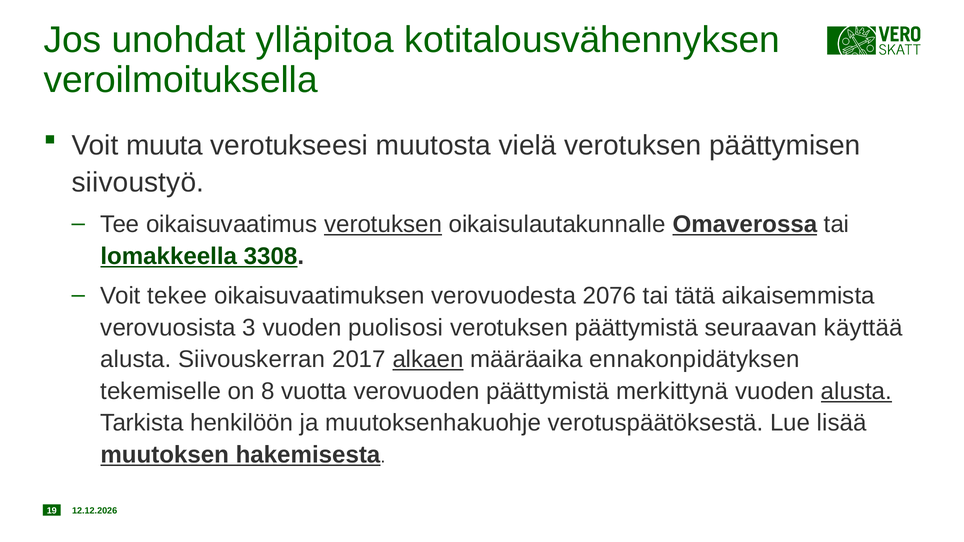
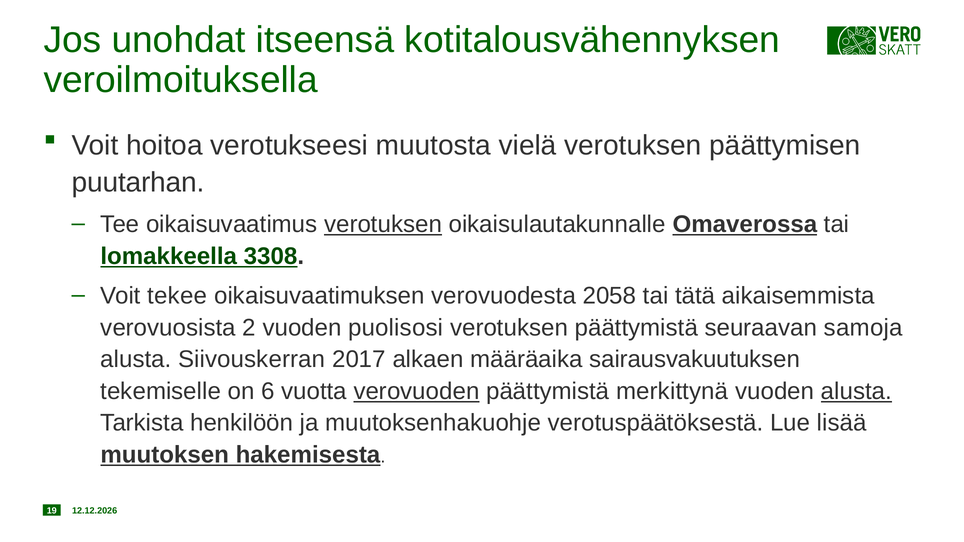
ylläpitoa: ylläpitoa -> itseensä
muuta: muuta -> hoitoa
siivoustyö: siivoustyö -> puutarhan
2076: 2076 -> 2058
3: 3 -> 2
käyttää: käyttää -> samoja
alkaen underline: present -> none
ennakonpidätyksen: ennakonpidätyksen -> sairausvakuutuksen
8: 8 -> 6
verovuoden underline: none -> present
